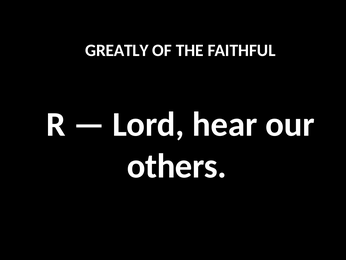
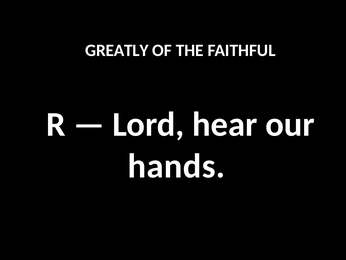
others: others -> hands
